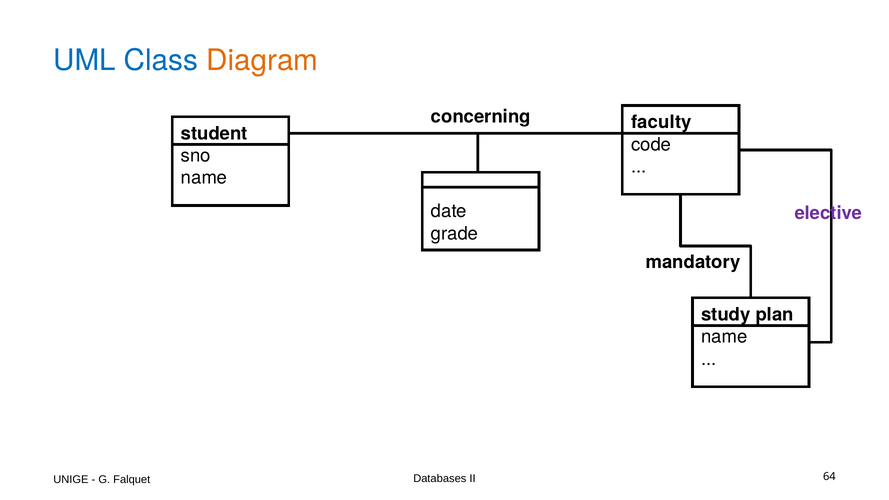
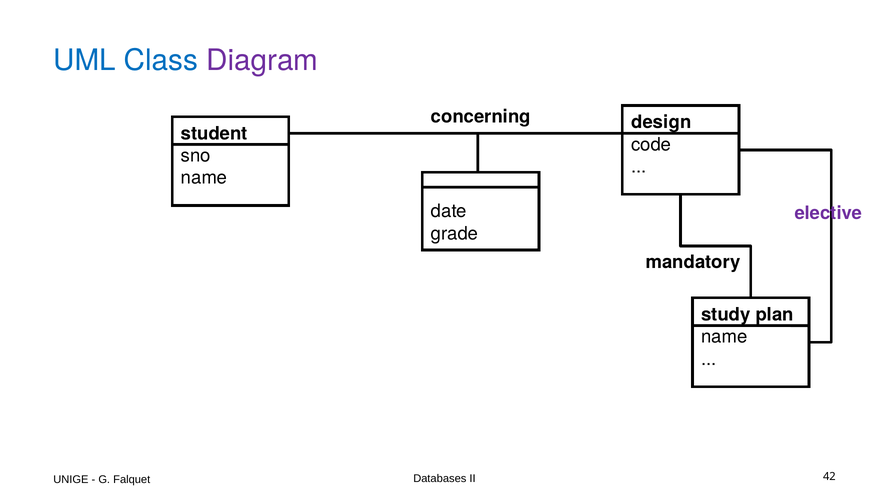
Diagram colour: orange -> purple
faculty: faculty -> design
64: 64 -> 42
